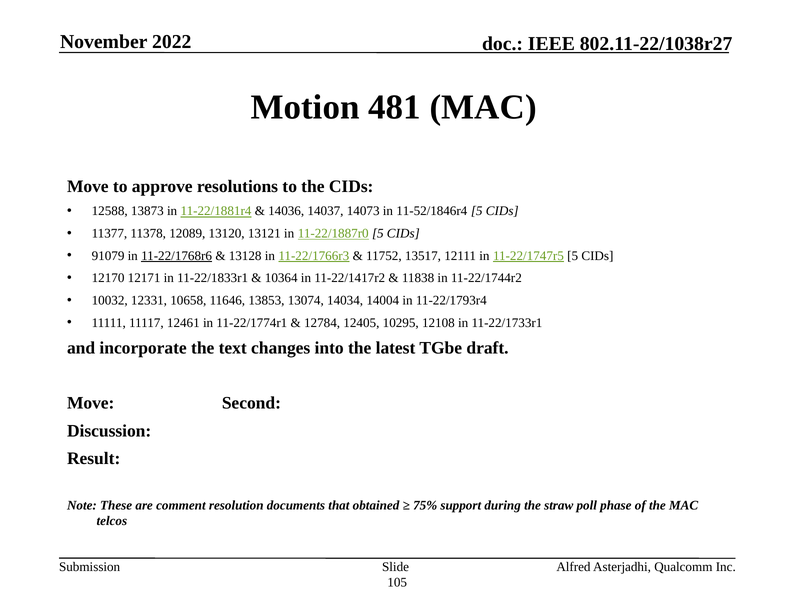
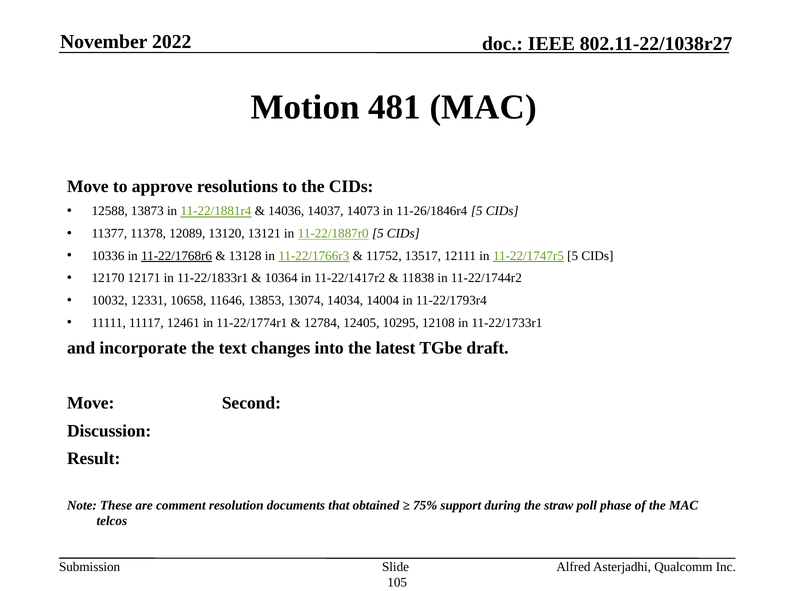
11-52/1846r4: 11-52/1846r4 -> 11-26/1846r4
91079: 91079 -> 10336
